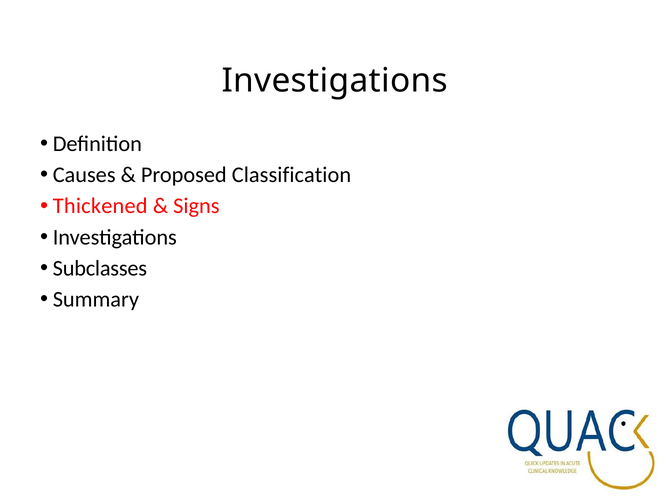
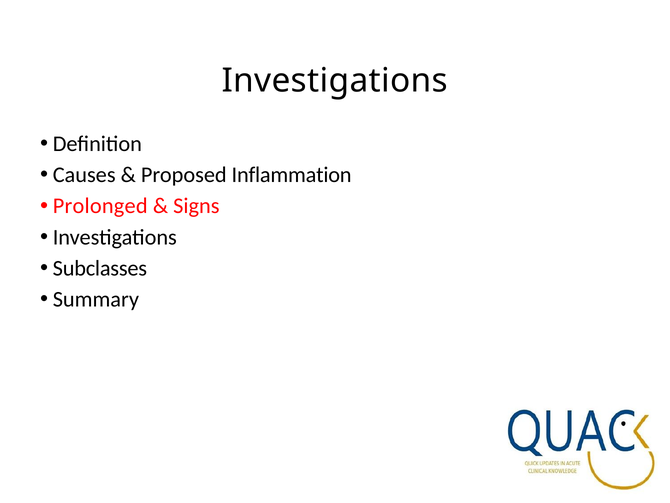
Classification: Classification -> Inflammation
Thickened: Thickened -> Prolonged
